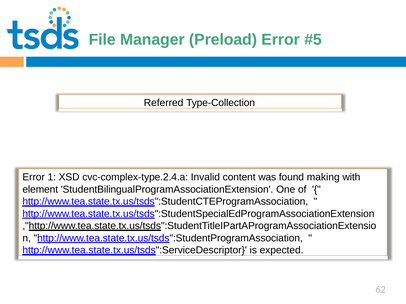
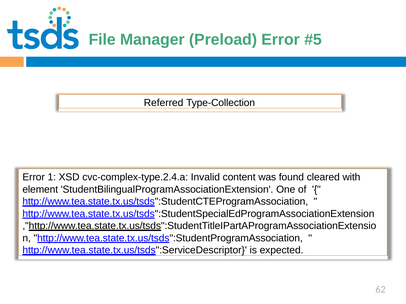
making: making -> cleared
